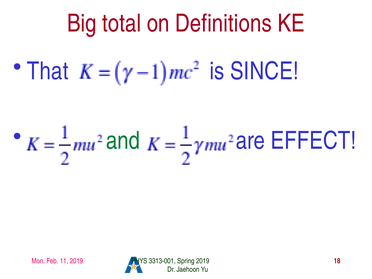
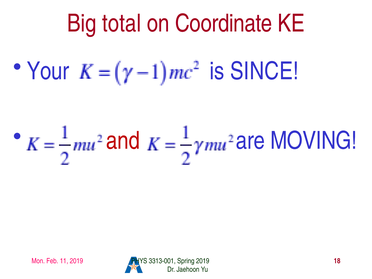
Definitions: Definitions -> Coordinate
That: That -> Your
and colour: green -> red
EFFECT: EFFECT -> MOVING
